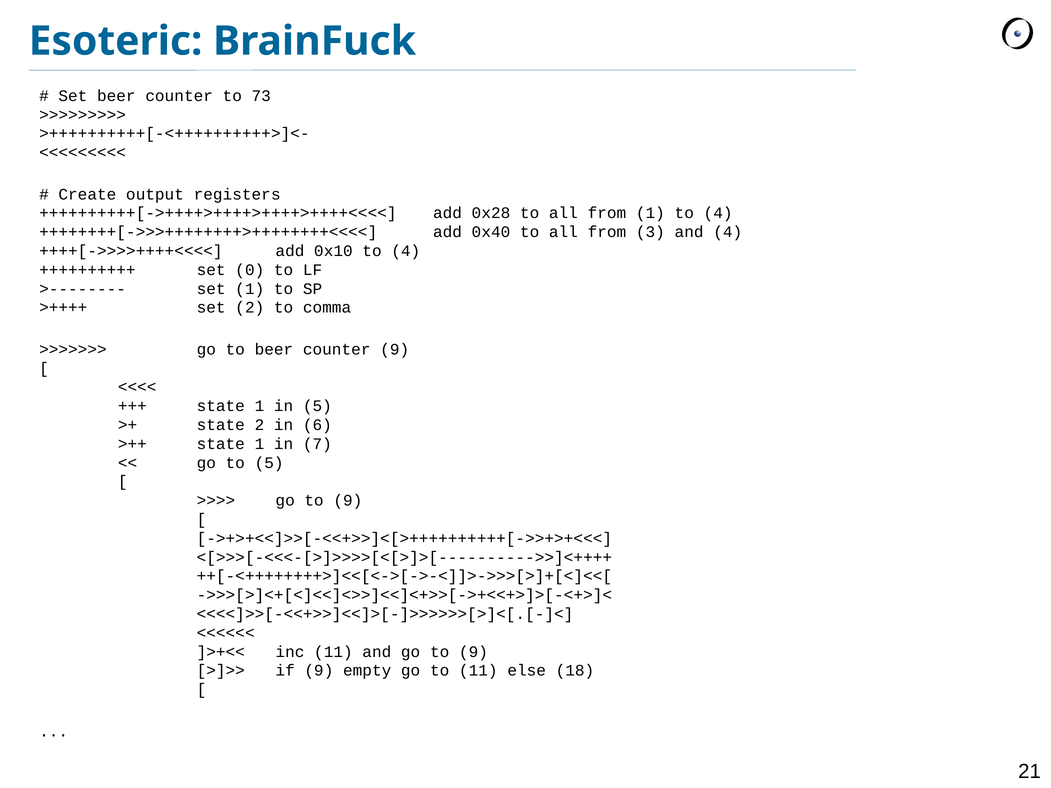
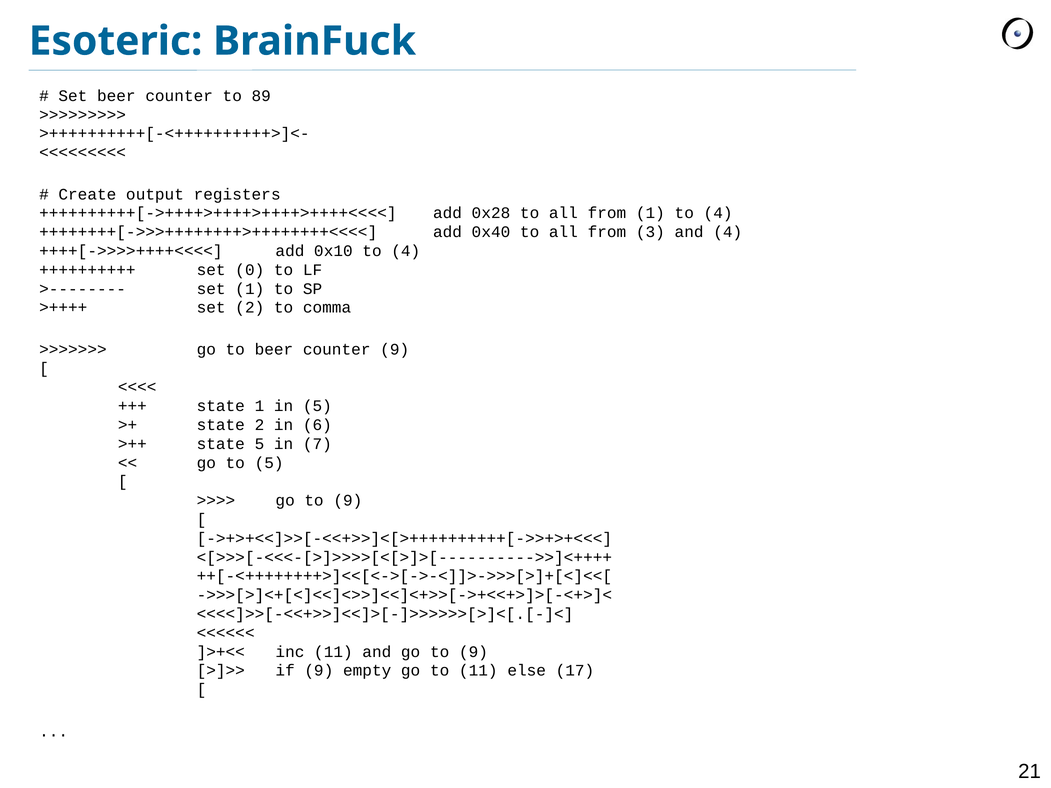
73: 73 -> 89
1 at (259, 444): 1 -> 5
18: 18 -> 17
